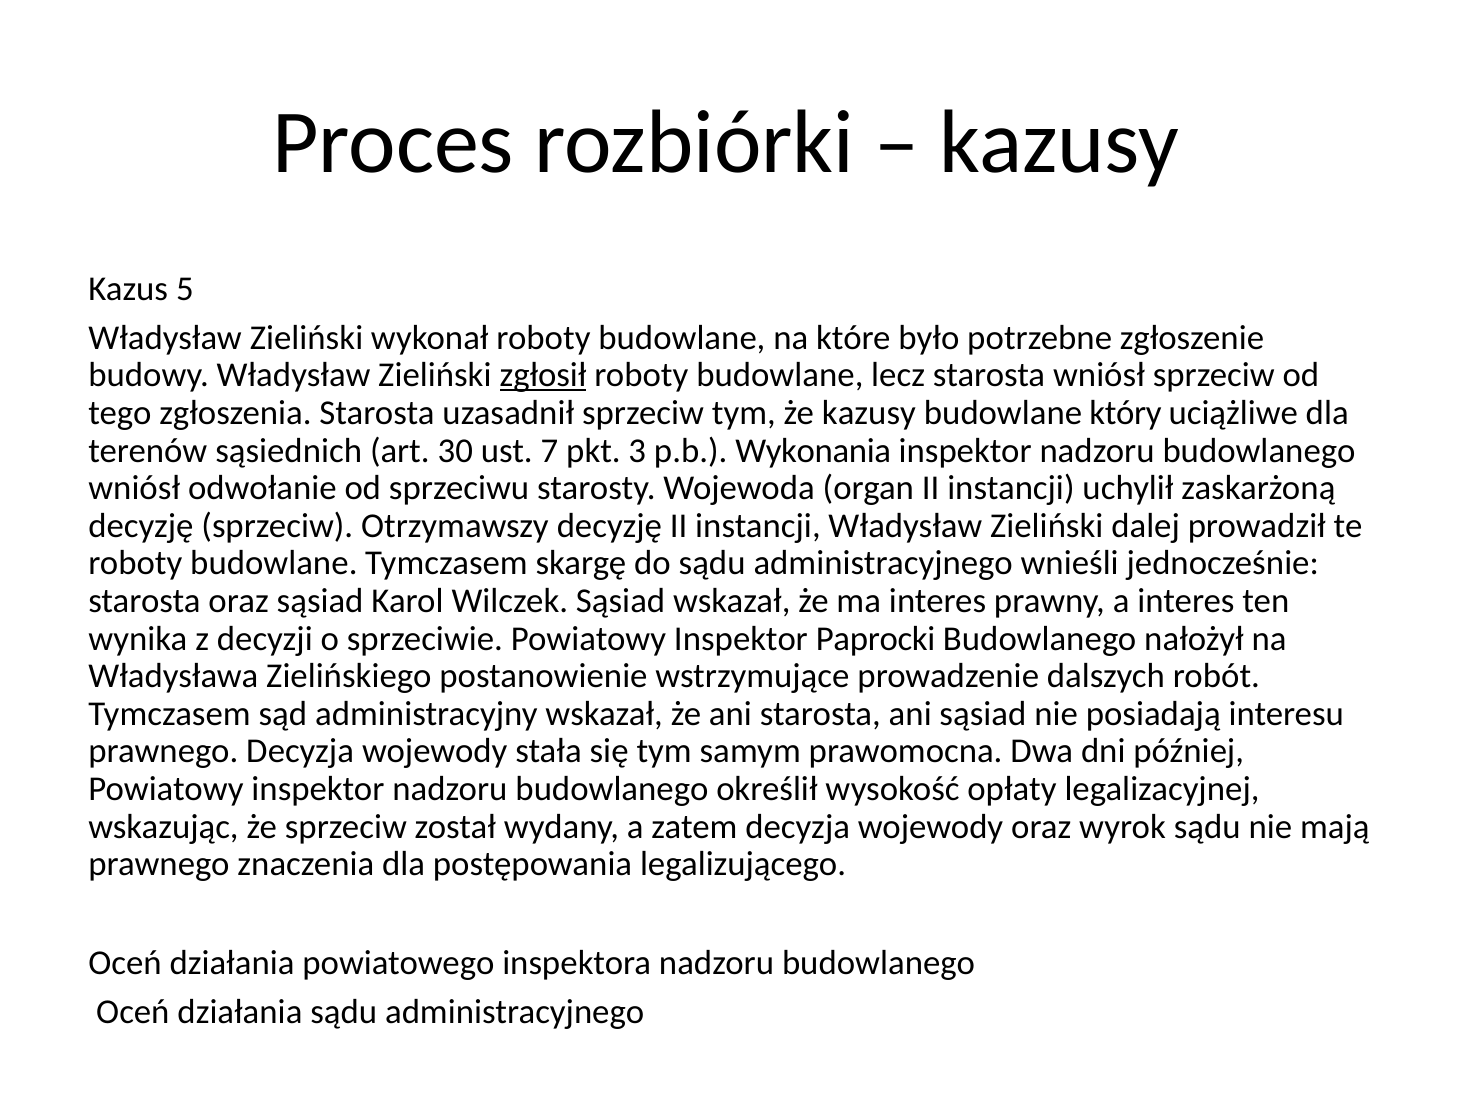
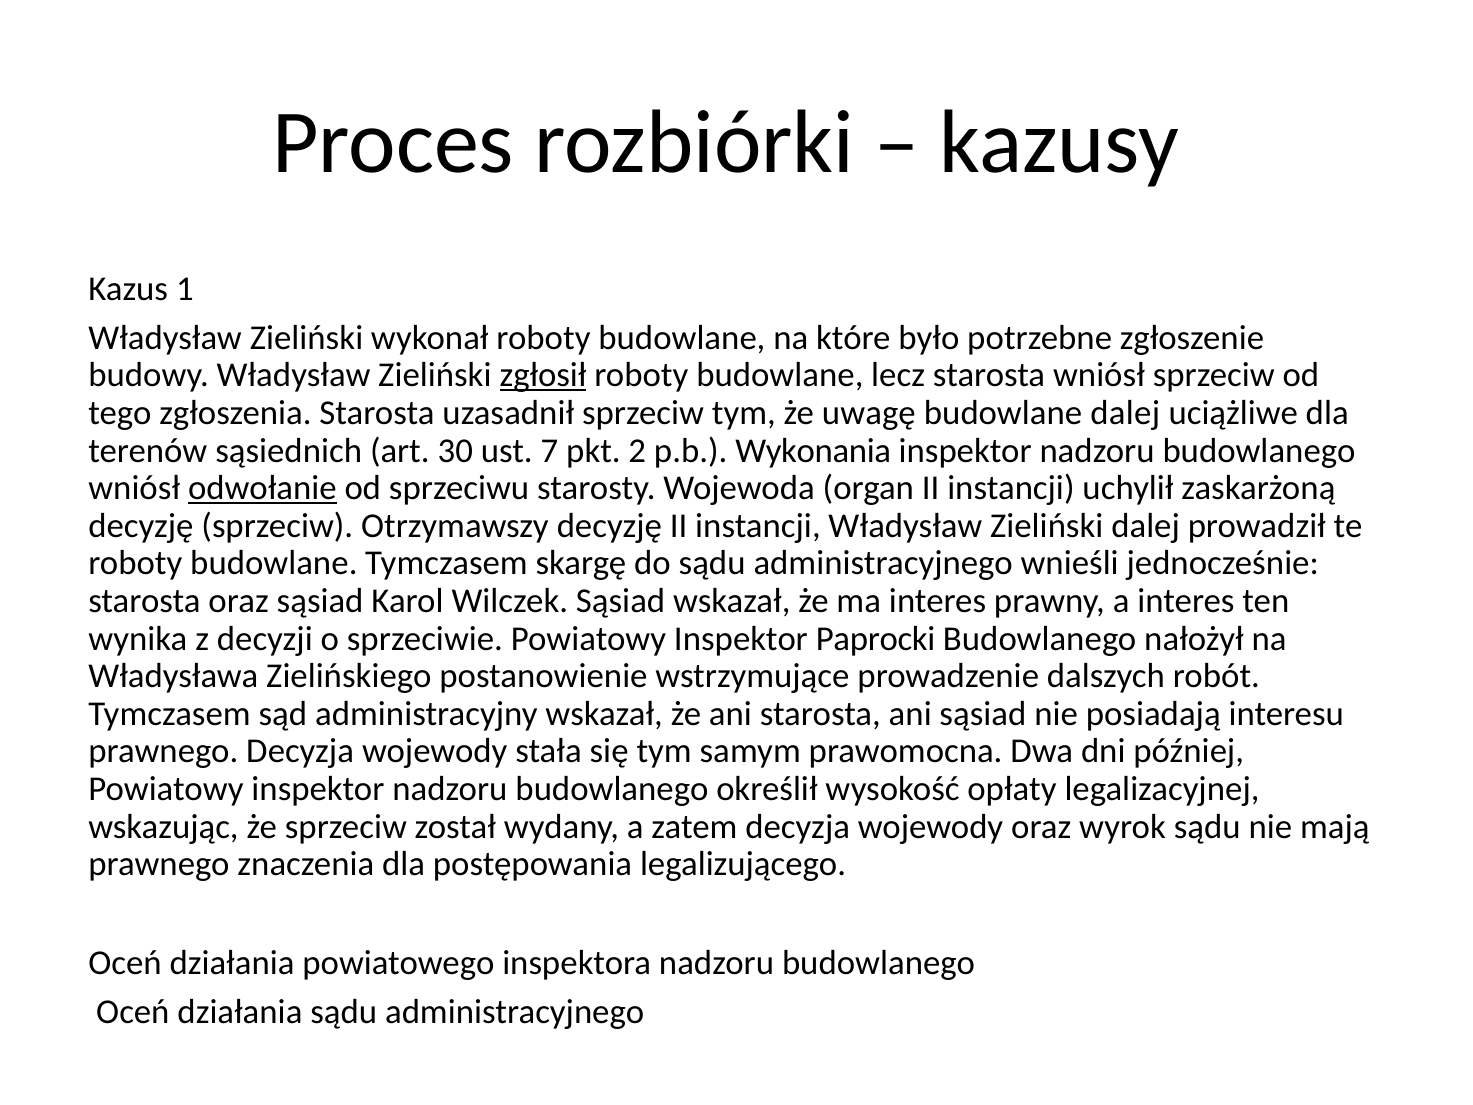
5: 5 -> 1
że kazusy: kazusy -> uwagę
budowlane który: który -> dalej
3: 3 -> 2
odwołanie underline: none -> present
